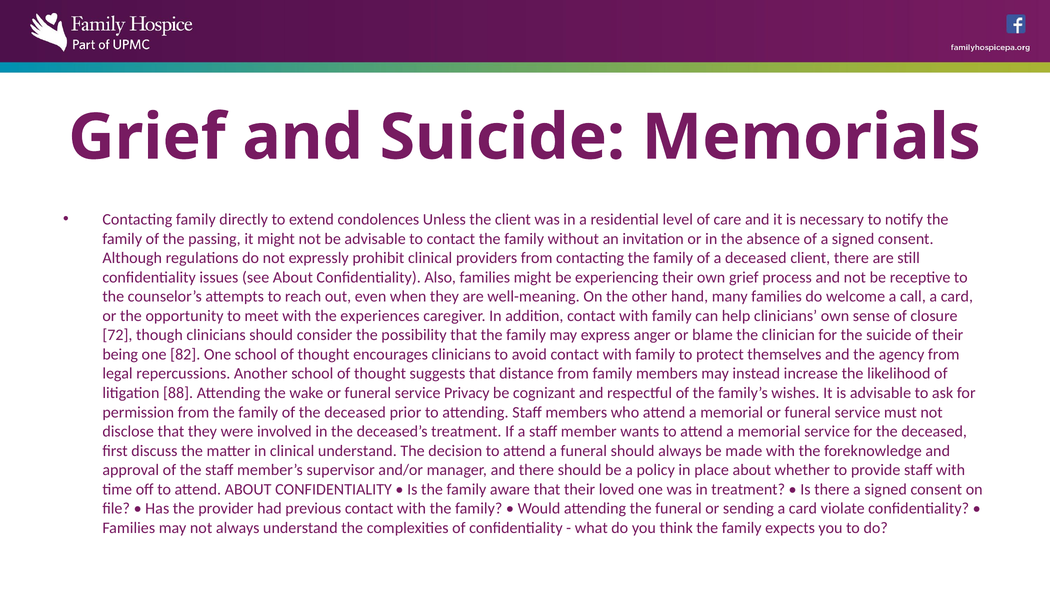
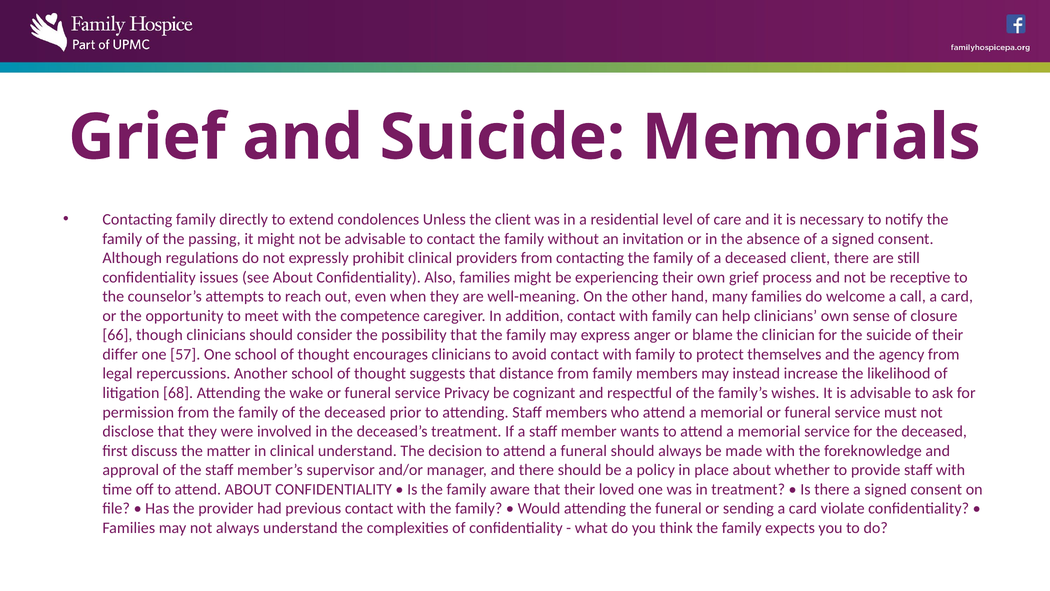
experiences: experiences -> competence
72: 72 -> 66
being: being -> differ
82: 82 -> 57
88: 88 -> 68
